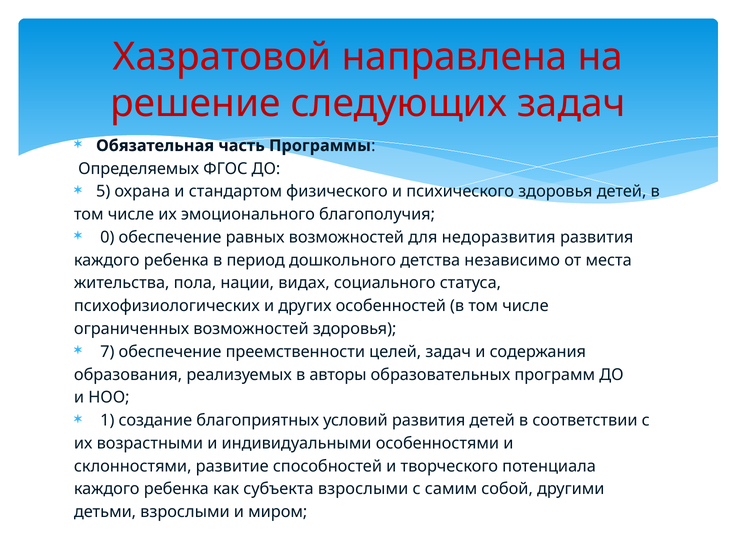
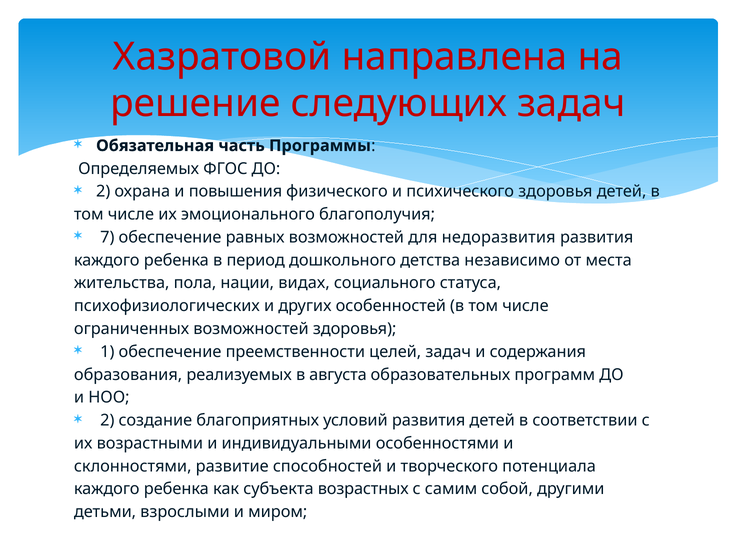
5 at (103, 192): 5 -> 2
стандартом: стандартом -> повышения
0: 0 -> 7
7: 7 -> 1
авторы: авторы -> августа
1 at (107, 420): 1 -> 2
субъекта взрослыми: взрослыми -> возрастных
